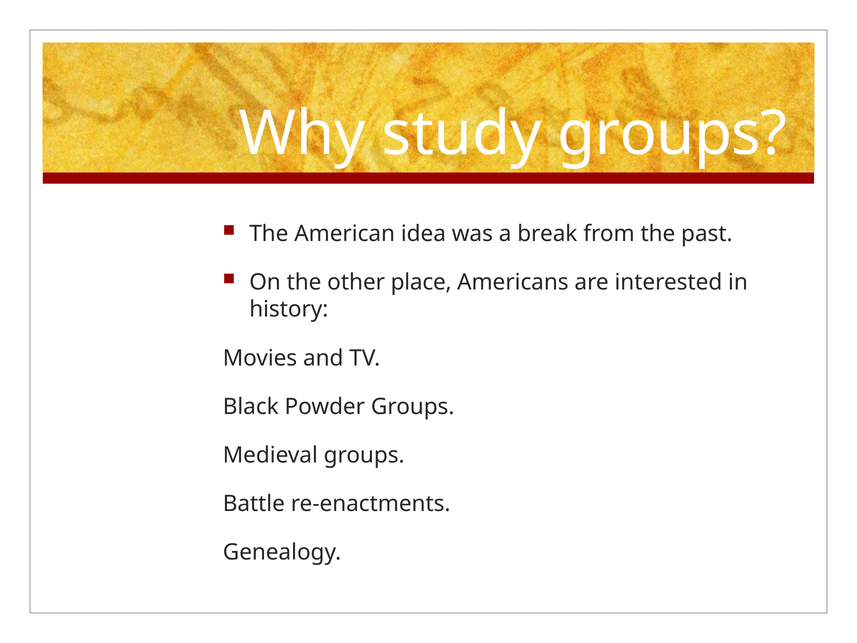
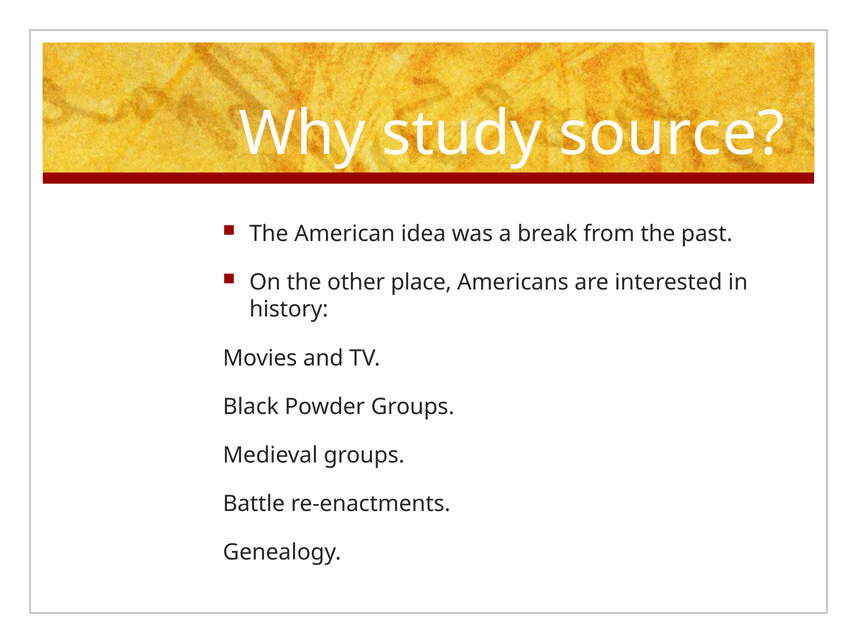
study groups: groups -> source
